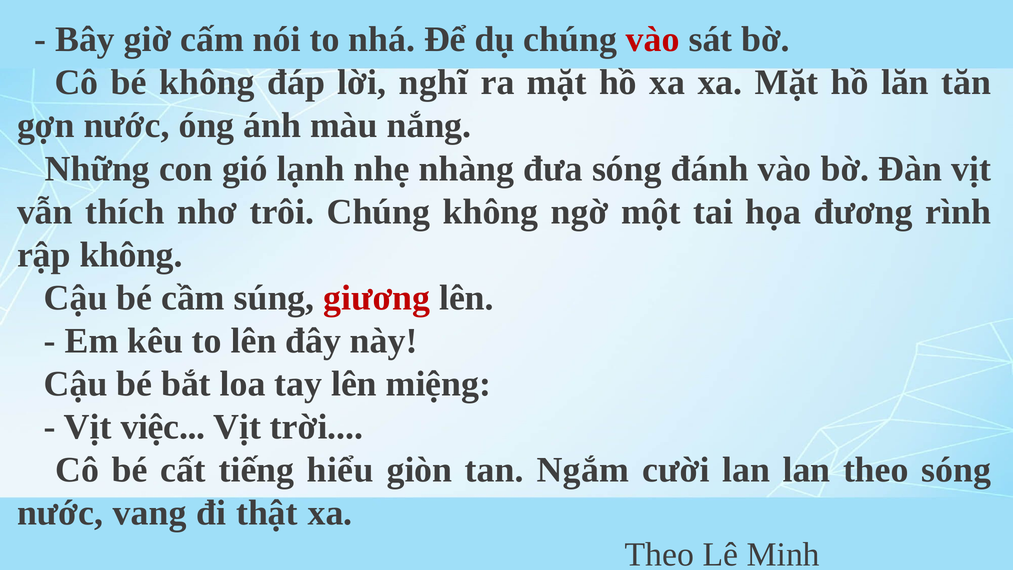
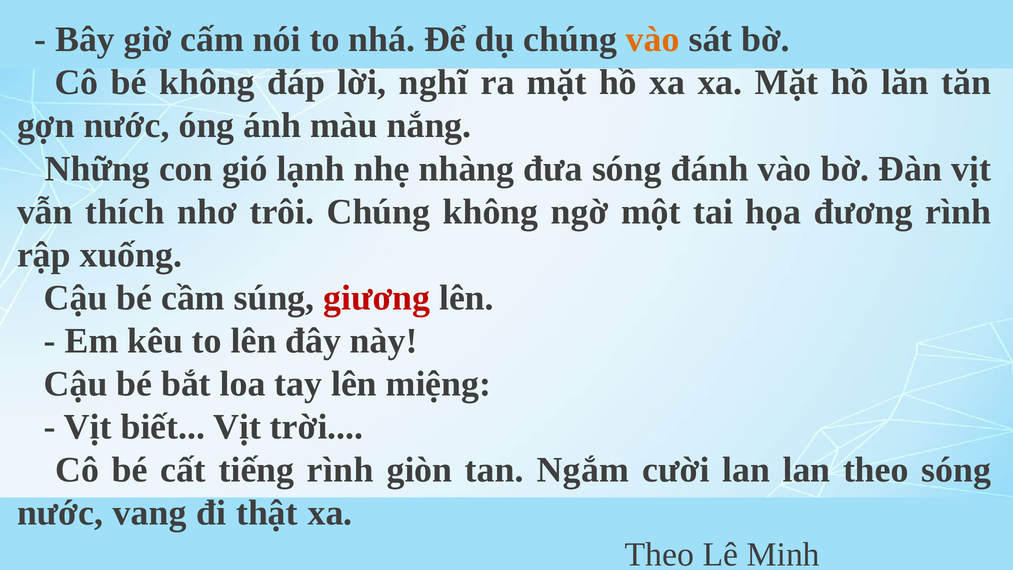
vào at (653, 40) colour: red -> orange
rập không: không -> xuống
việc: việc -> biết
tiếng hiểu: hiểu -> rình
